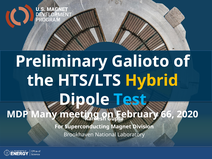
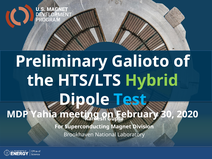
Hybrid colour: yellow -> light green
Many: Many -> Yahia
66: 66 -> 30
